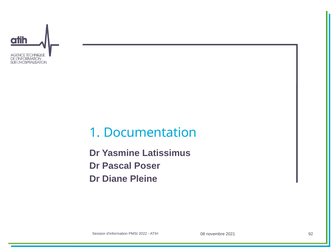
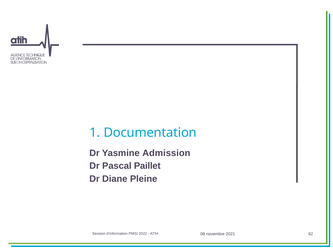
Latissimus: Latissimus -> Admission
Poser: Poser -> Paillet
